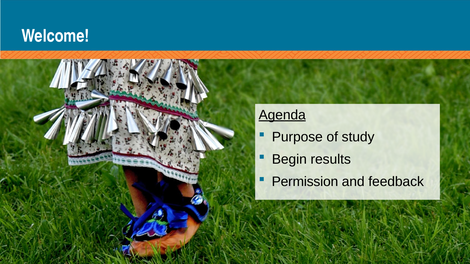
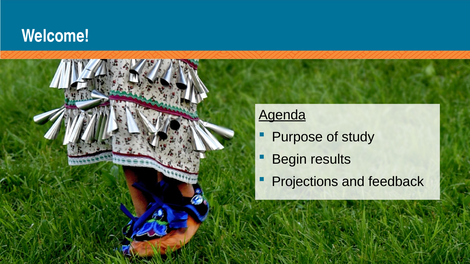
Permission: Permission -> Projections
